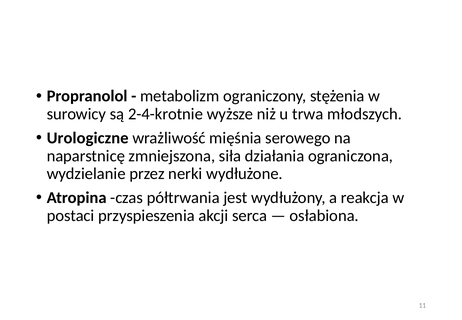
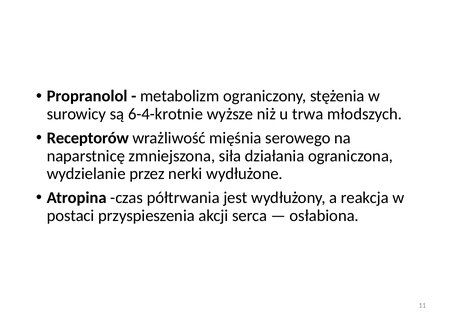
2-4-krotnie: 2-4-krotnie -> 6-4-krotnie
Urologiczne: Urologiczne -> Receptorów
